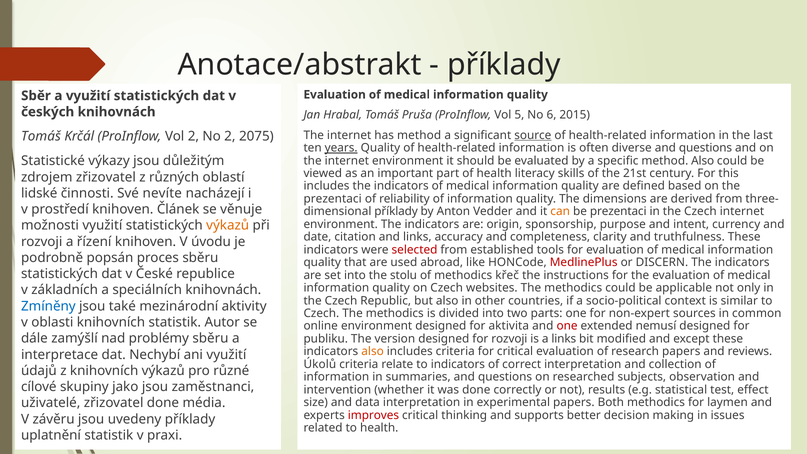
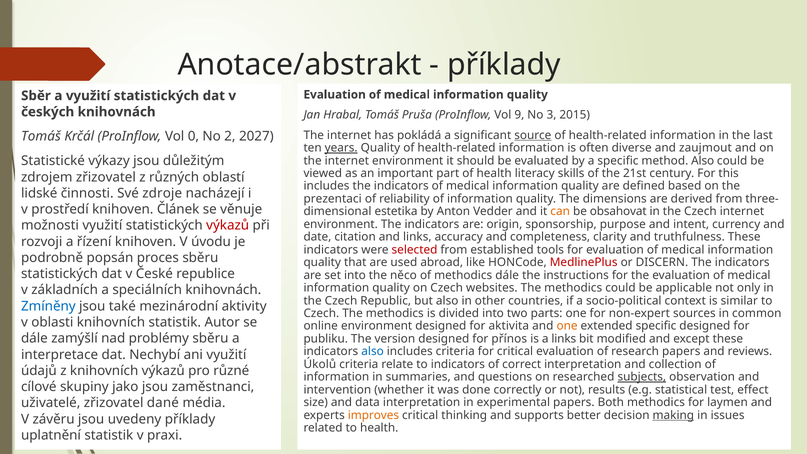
5: 5 -> 9
6: 6 -> 3
has method: method -> pokládá
Vol 2: 2 -> 0
2075: 2075 -> 2027
diverse and questions: questions -> zaujmout
nevíte: nevíte -> zdroje
příklady at (396, 212): příklady -> estetika
be prezentaci: prezentaci -> obsahovat
výkazů at (228, 225) colour: orange -> red
stolu: stolu -> něco
methodics křeč: křeč -> dále
one at (567, 326) colour: red -> orange
extended nemusí: nemusí -> specific
for rozvoji: rozvoji -> přínos
also at (373, 351) colour: orange -> blue
subjects underline: none -> present
zřizovatel done: done -> dané
improves colour: red -> orange
making underline: none -> present
